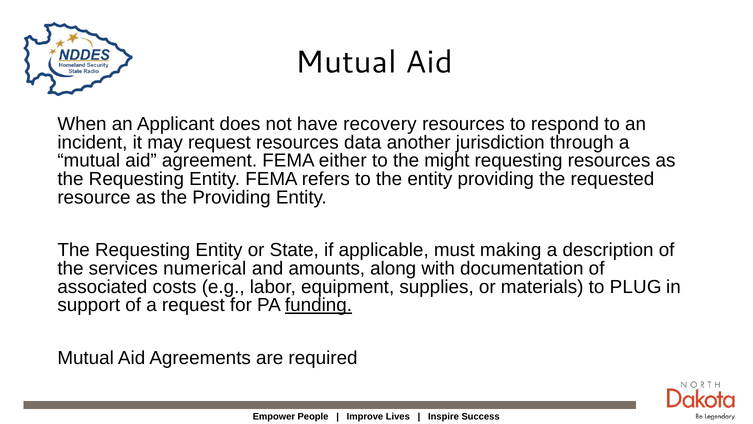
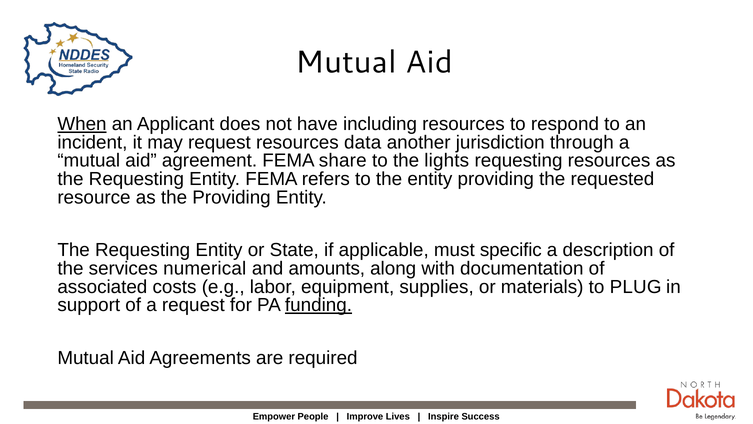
When underline: none -> present
recovery: recovery -> including
either: either -> share
might: might -> lights
making: making -> specific
